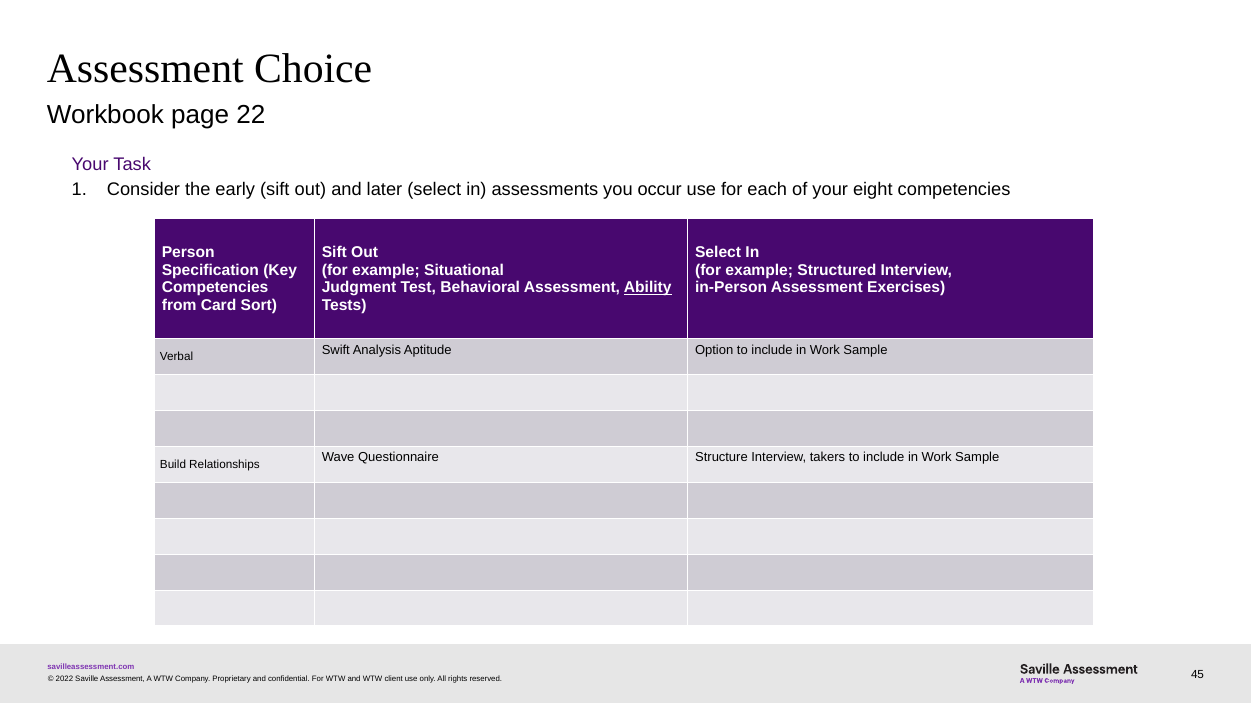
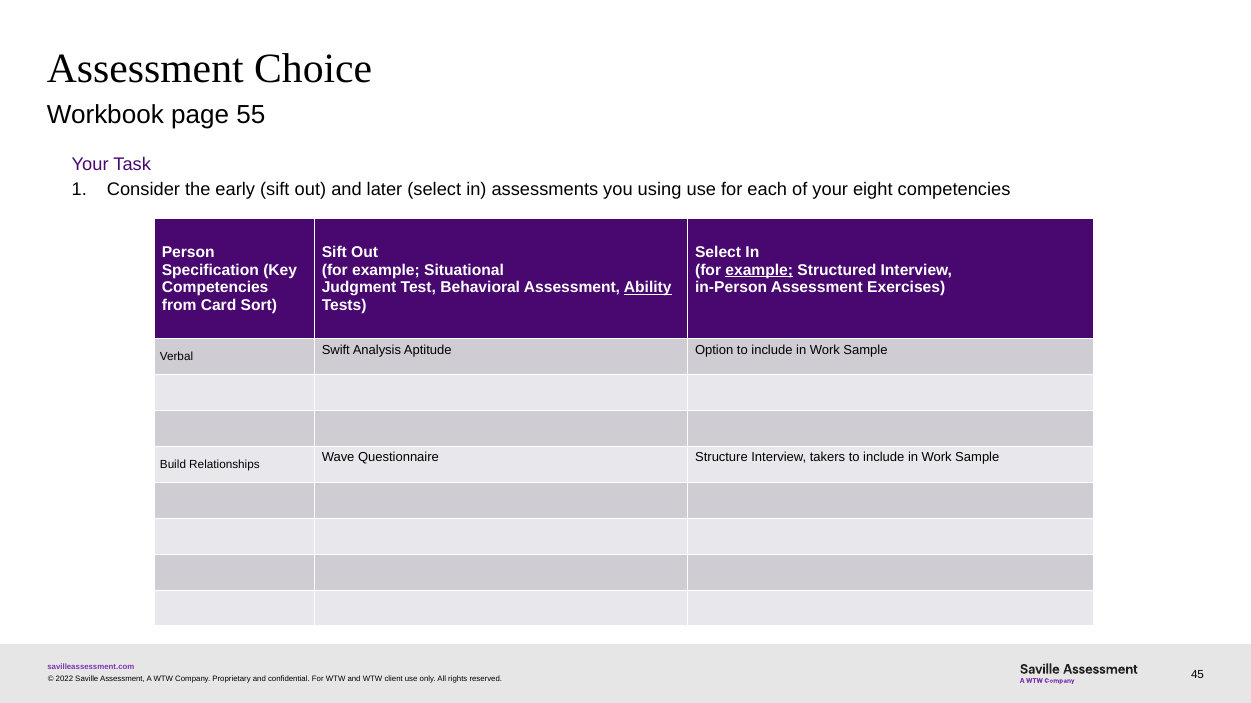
22: 22 -> 55
occur: occur -> using
example at (759, 270) underline: none -> present
